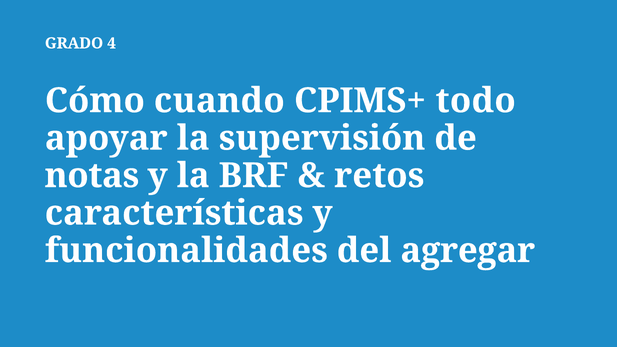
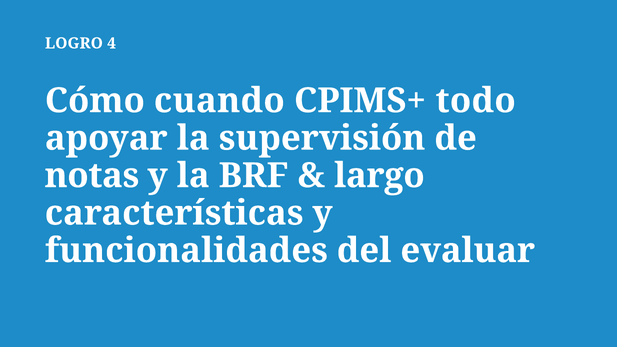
GRADO: GRADO -> LOGRO
retos: retos -> largo
agregar: agregar -> evaluar
